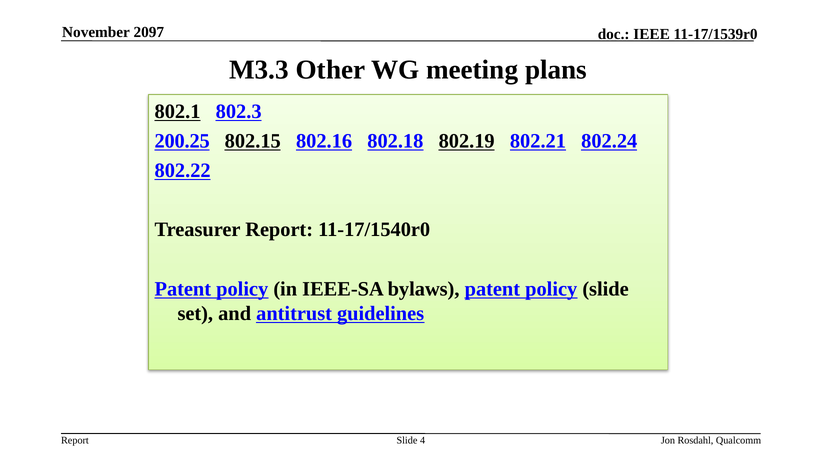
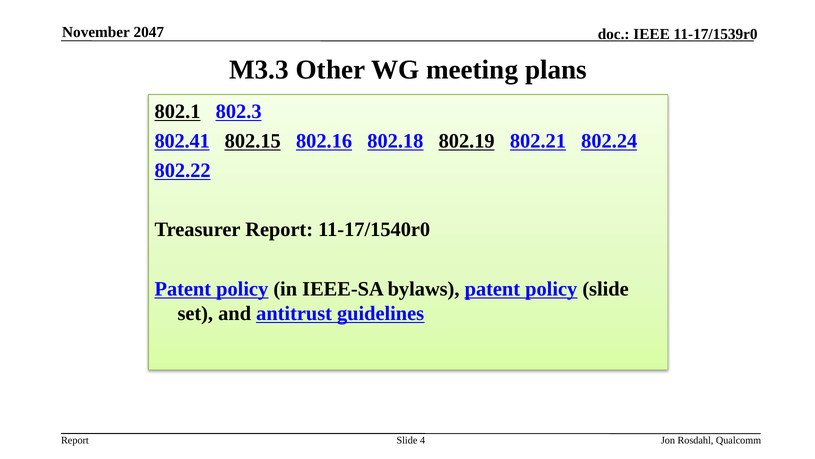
2097: 2097 -> 2047
200.25: 200.25 -> 802.41
